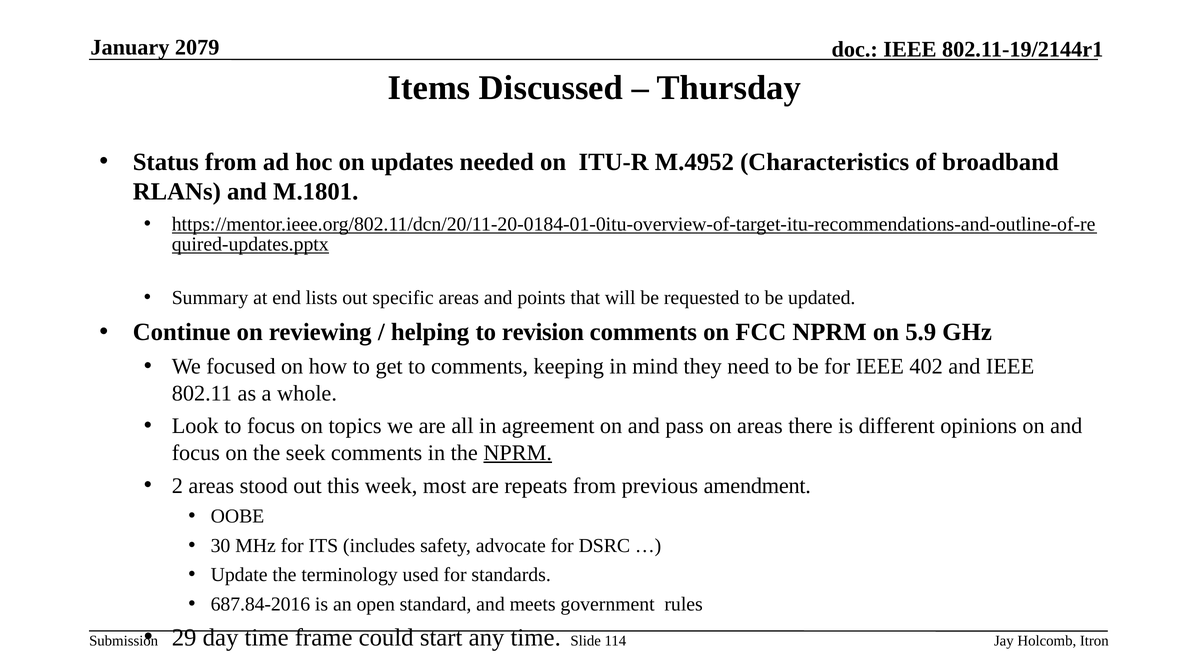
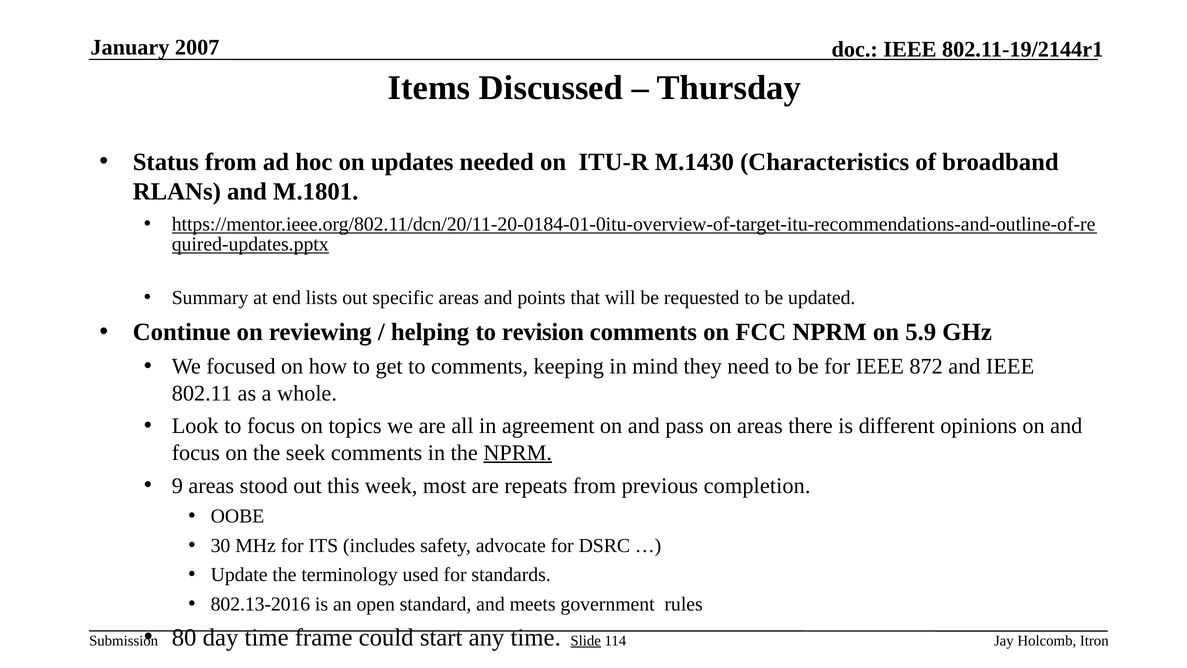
2079: 2079 -> 2007
M.4952: M.4952 -> M.1430
402: 402 -> 872
2: 2 -> 9
amendment: amendment -> completion
687.84-2016: 687.84-2016 -> 802.13-2016
29: 29 -> 80
Slide underline: none -> present
